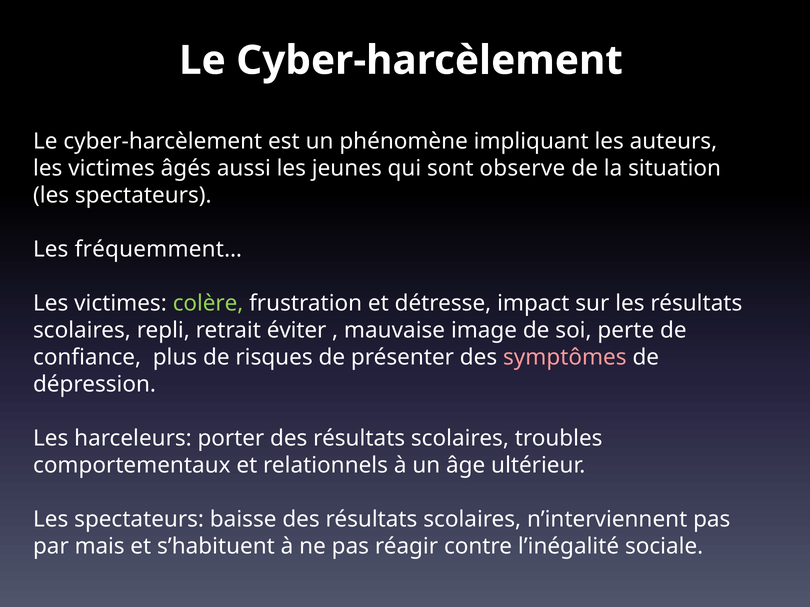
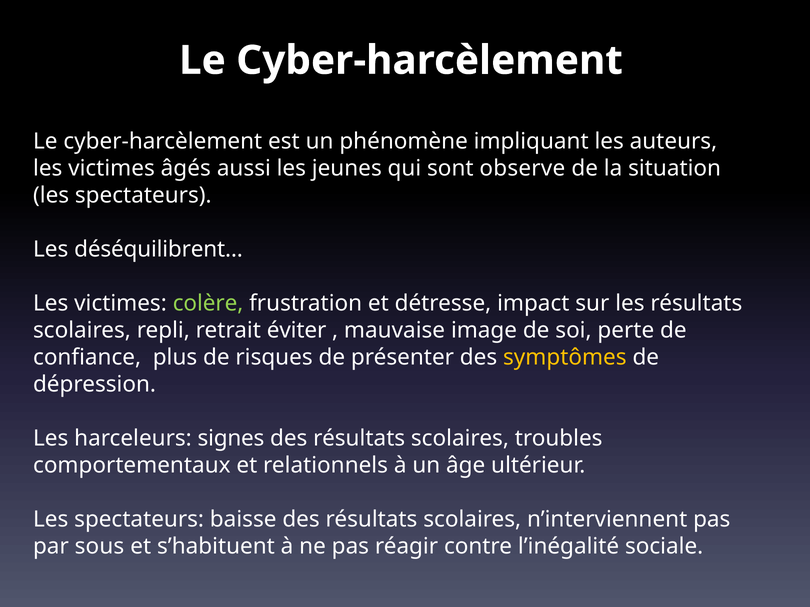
fréquemment…: fréquemment… -> déséquilibrent…
symptômes colour: pink -> yellow
porter: porter -> signes
mais: mais -> sous
